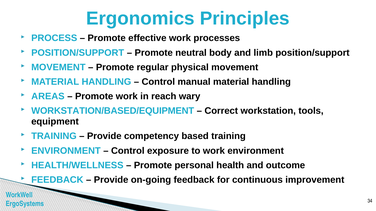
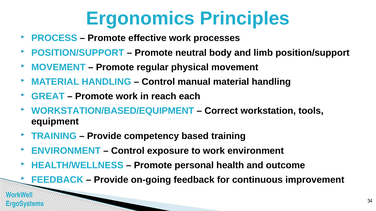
AREAS: AREAS -> GREAT
wary: wary -> each
